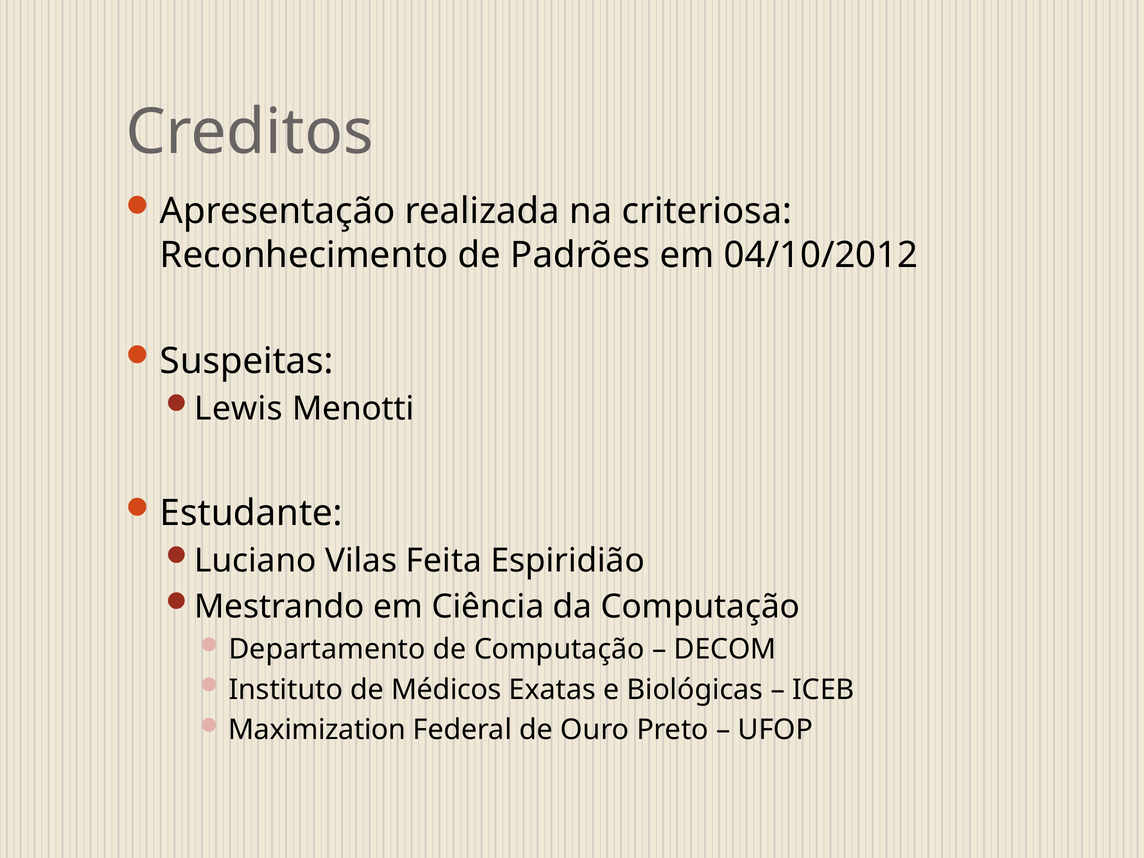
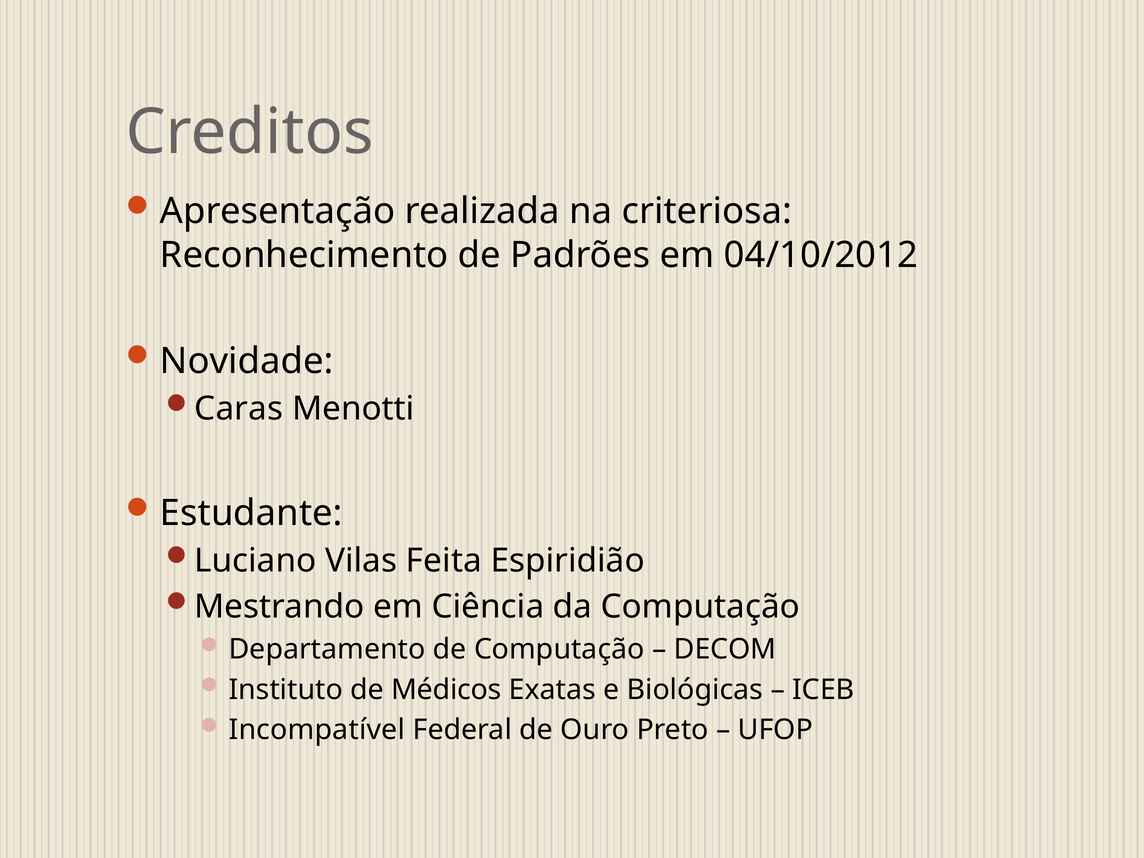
Suspeitas: Suspeitas -> Novidade
Lewis: Lewis -> Caras
Maximization: Maximization -> Incompatível
